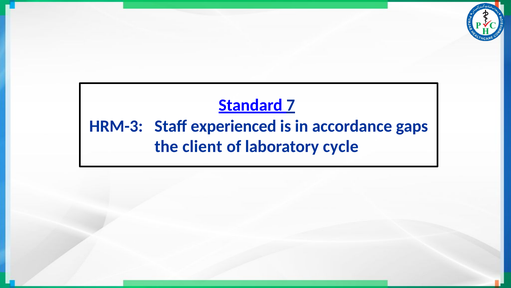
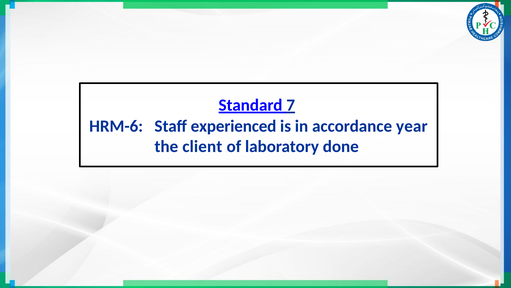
HRM-3: HRM-3 -> HRM-6
gaps: gaps -> year
cycle: cycle -> done
